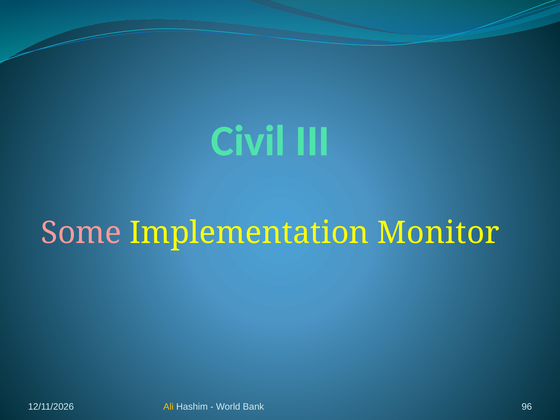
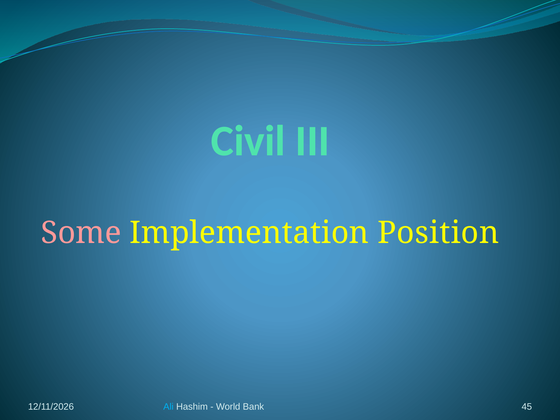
Monitor: Monitor -> Position
Ali colour: yellow -> light blue
96: 96 -> 45
